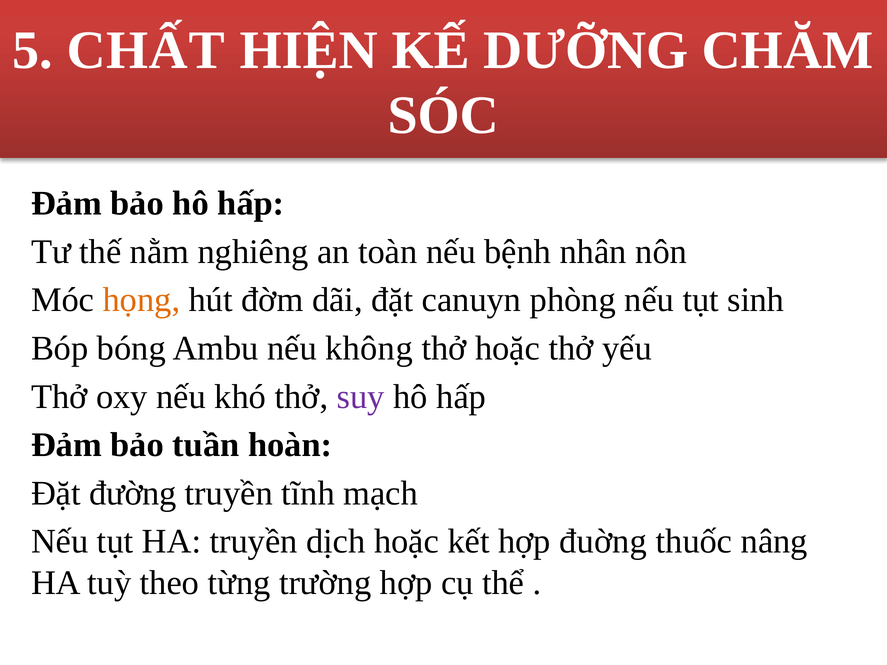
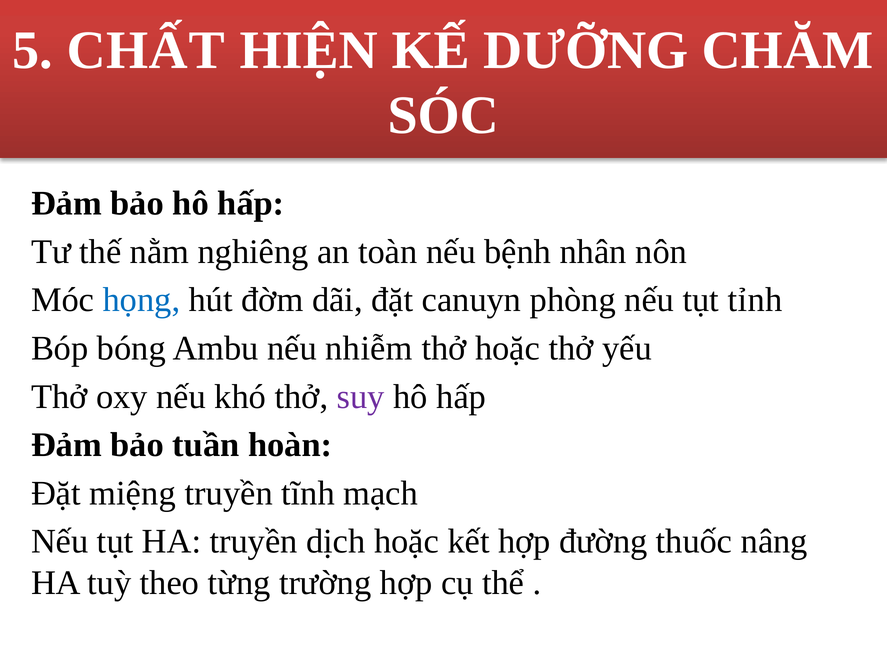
họng colour: orange -> blue
sinh: sinh -> tỉnh
không: không -> nhiễm
đường: đường -> miệng
đuờng: đuờng -> đường
